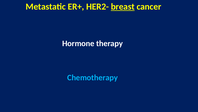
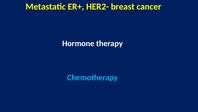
breast underline: present -> none
